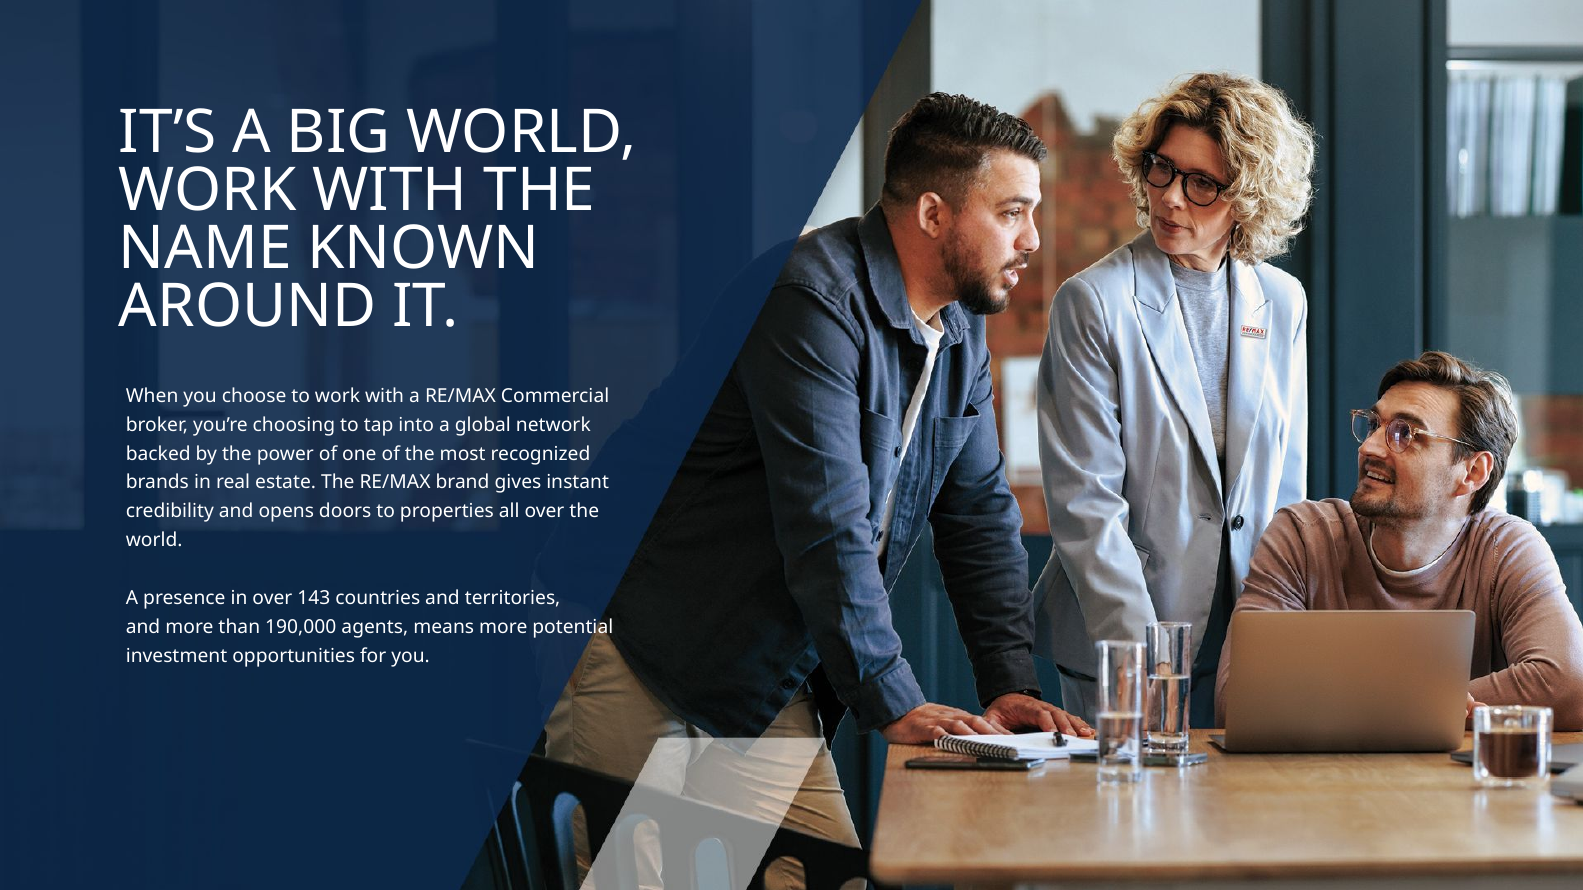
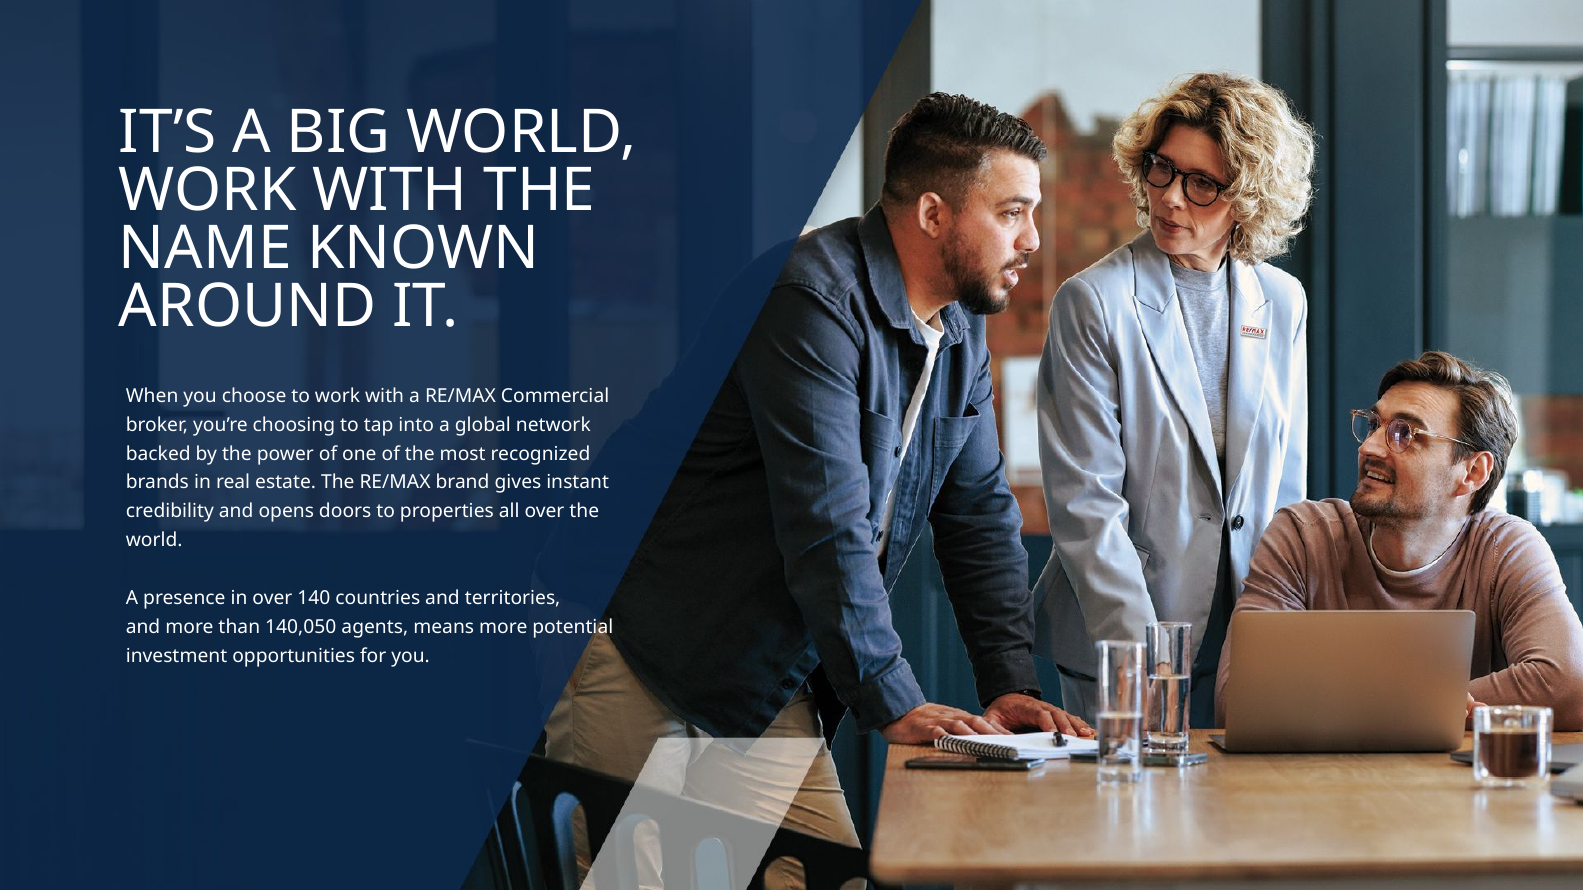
143: 143 -> 140
190,000: 190,000 -> 140,050
